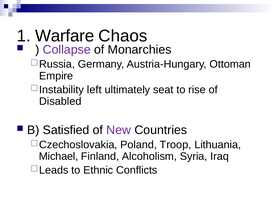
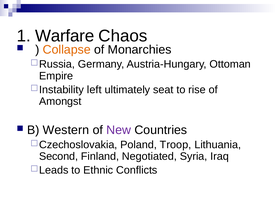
Collapse colour: purple -> orange
Disabled: Disabled -> Amongst
Satisfied: Satisfied -> Western
Michael: Michael -> Second
Alcoholism: Alcoholism -> Negotiated
